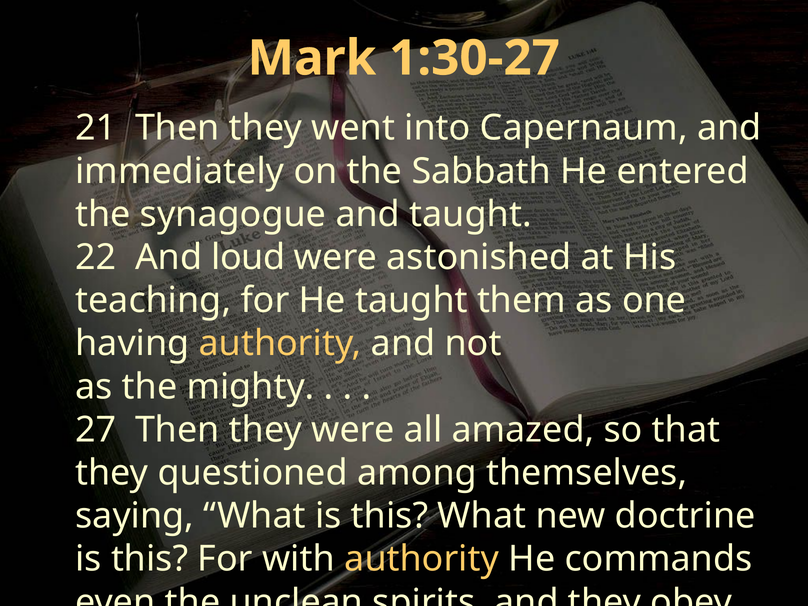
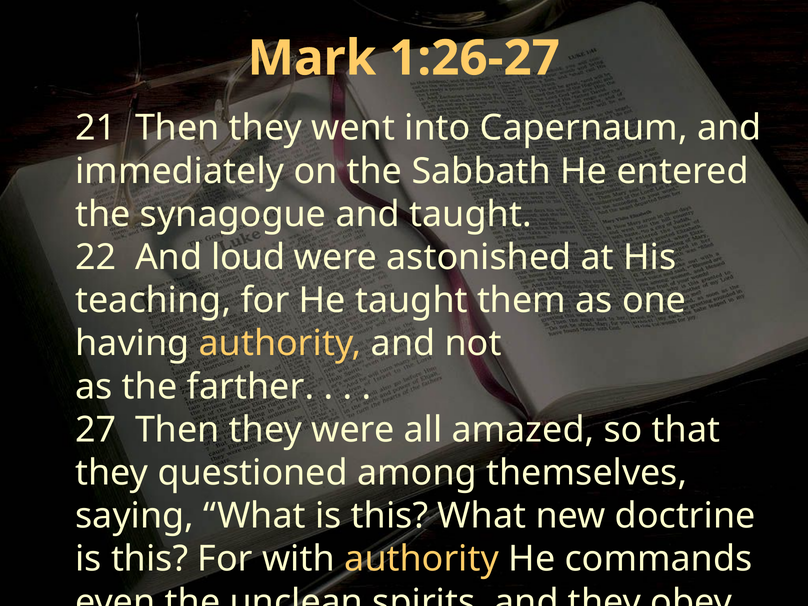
1:30-27: 1:30-27 -> 1:26-27
mighty: mighty -> farther
